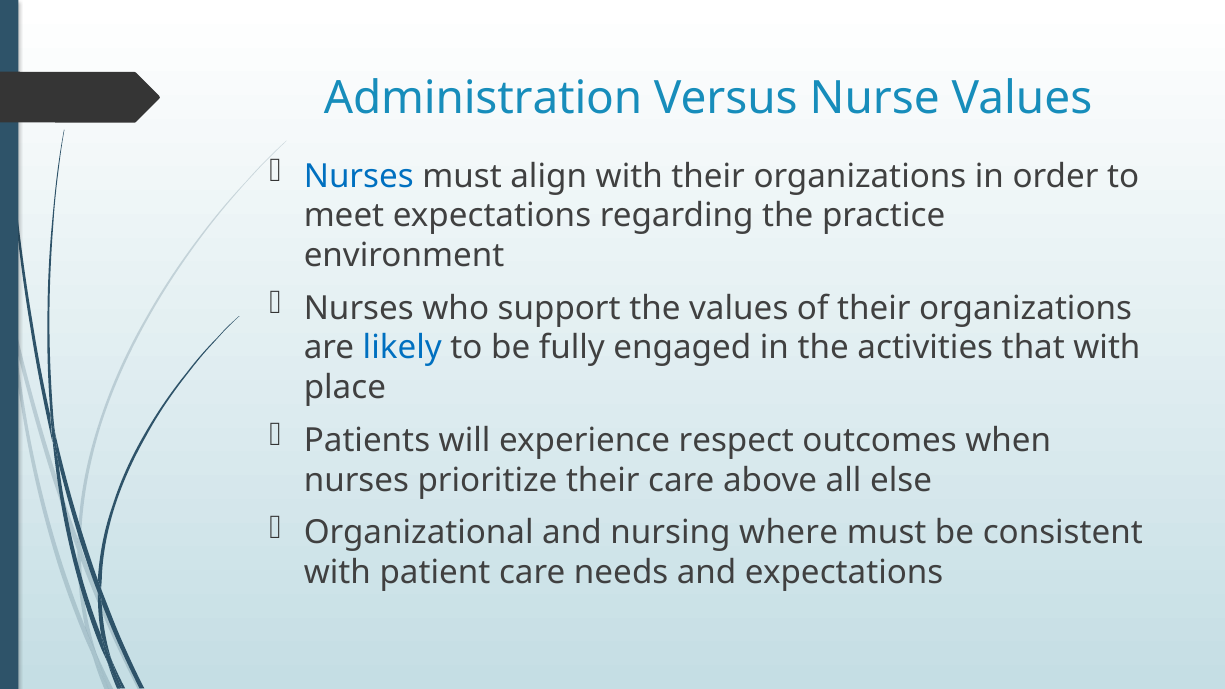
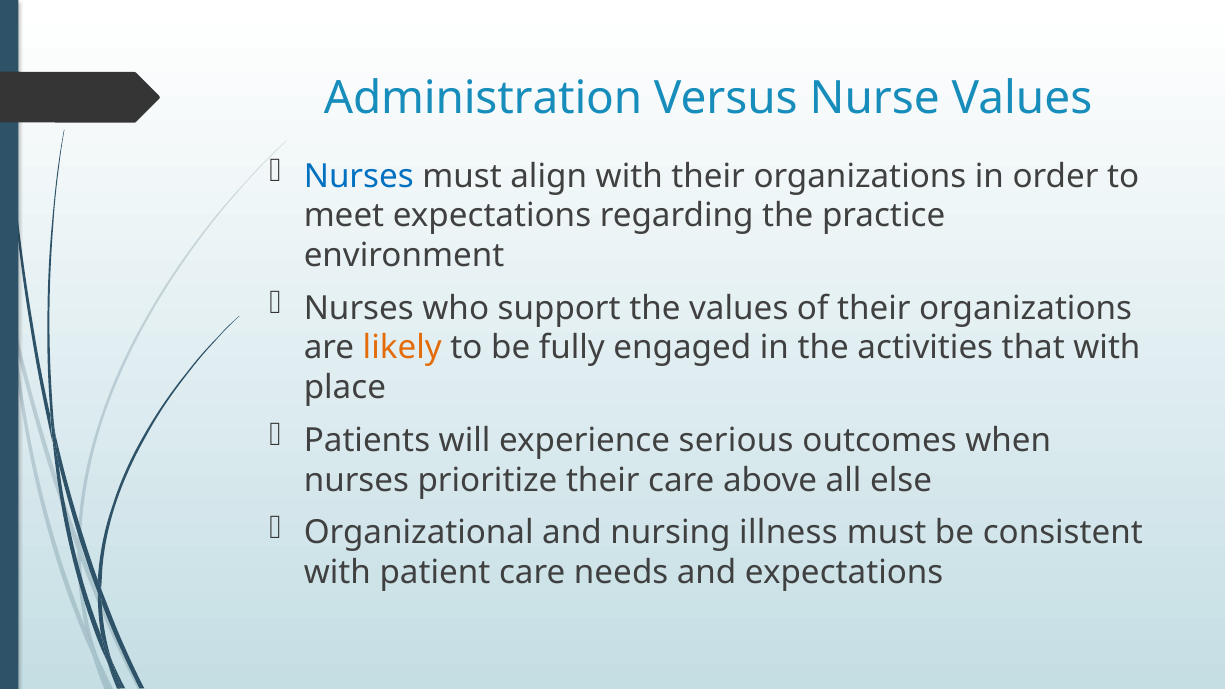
likely colour: blue -> orange
respect: respect -> serious
where: where -> illness
